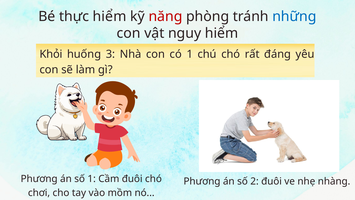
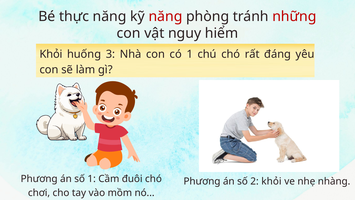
thực hiểm: hiểm -> năng
những colour: blue -> red
2 đuôi: đuôi -> khỏi
